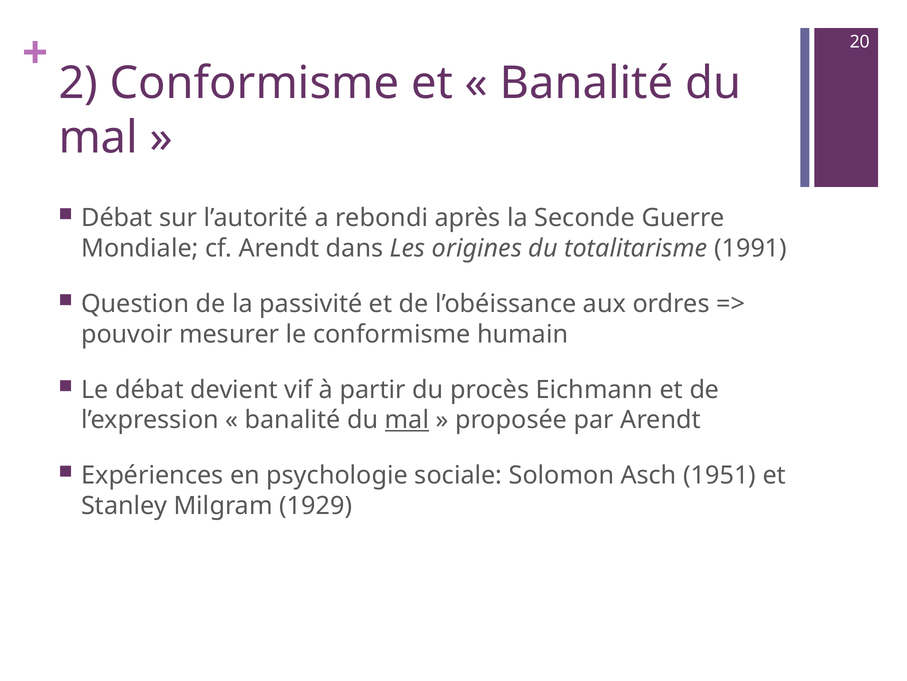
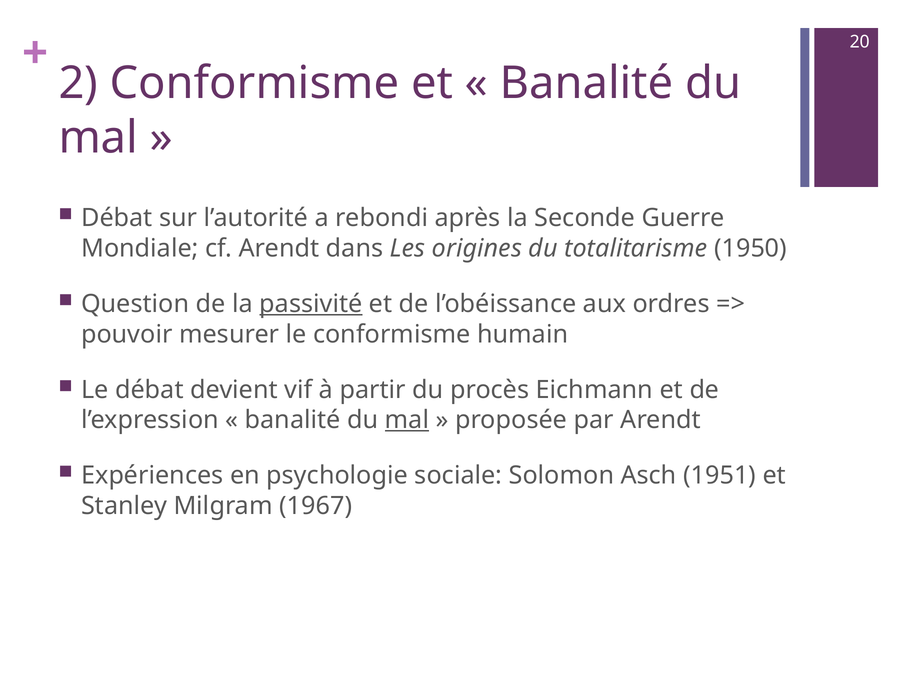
1991: 1991 -> 1950
passivité underline: none -> present
1929: 1929 -> 1967
